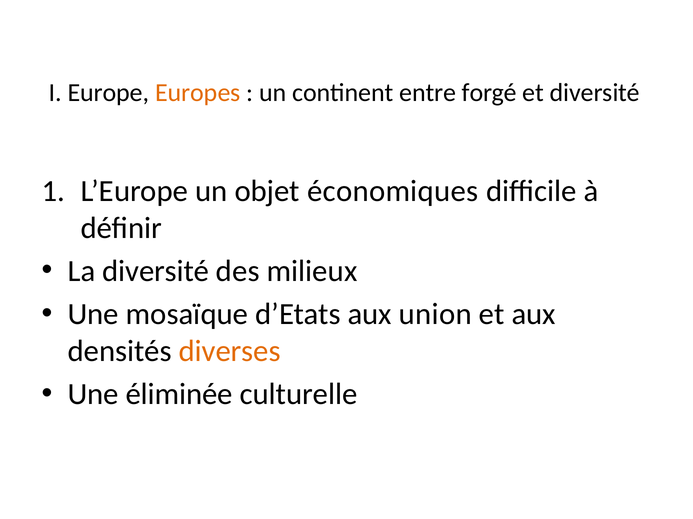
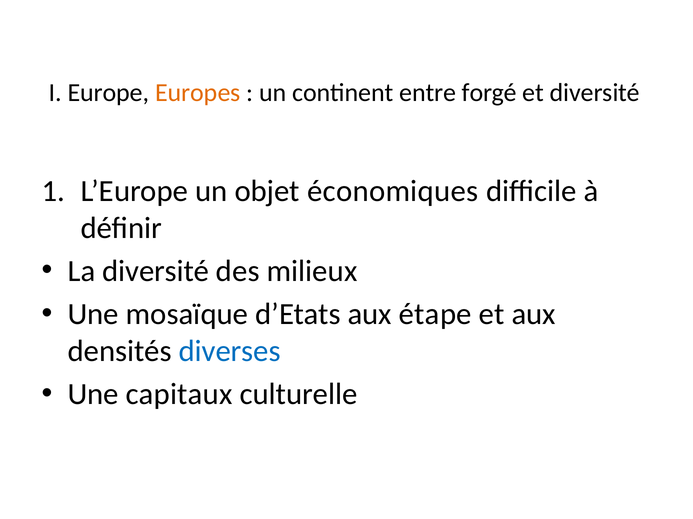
union: union -> étape
diverses colour: orange -> blue
éliminée: éliminée -> capitaux
